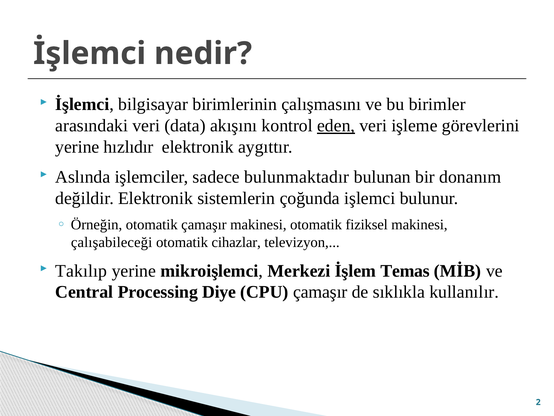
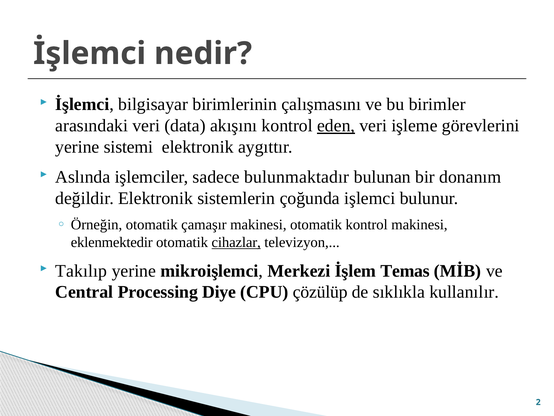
hızlıdır: hızlıdır -> sistemi
otomatik fiziksel: fiziksel -> kontrol
çalışabileceği: çalışabileceği -> eklenmektedir
cihazlar underline: none -> present
CPU çamaşır: çamaşır -> çözülüp
